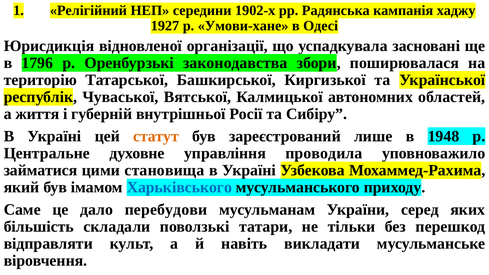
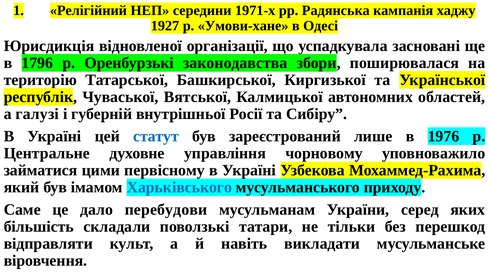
1902-х: 1902-х -> 1971-х
життя: життя -> галузі
статут colour: orange -> blue
1948: 1948 -> 1976
проводила: проводила -> чорновому
становища: становища -> первісному
